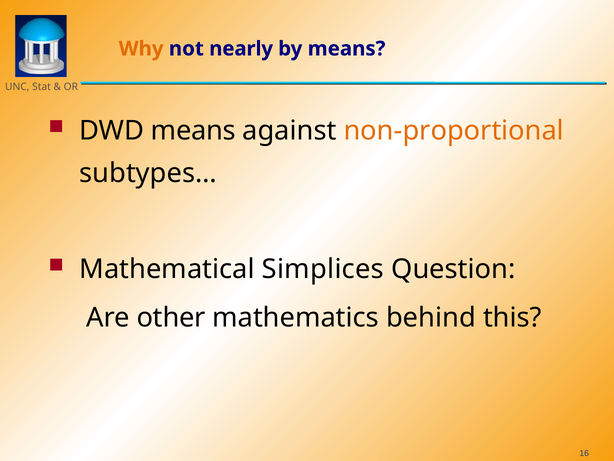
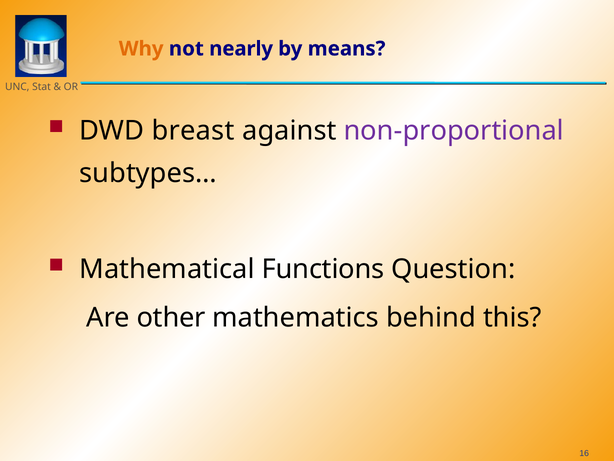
DWD means: means -> breast
non-proportional colour: orange -> purple
Simplices: Simplices -> Functions
